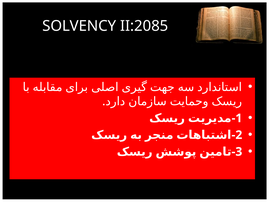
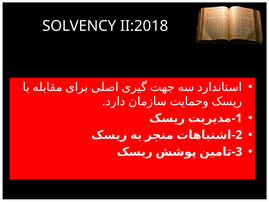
II:2085: II:2085 -> II:2018
